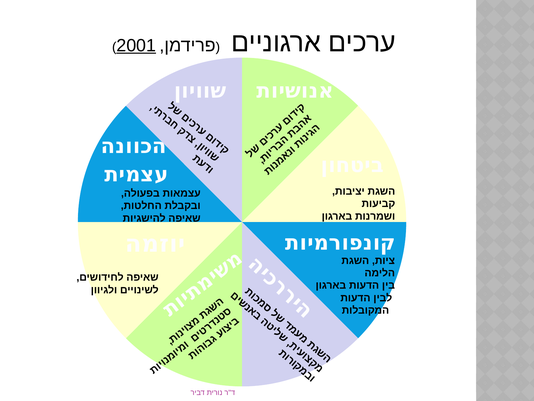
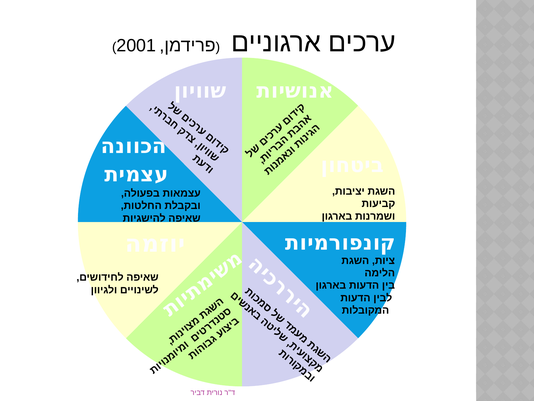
2001 underline: present -> none
